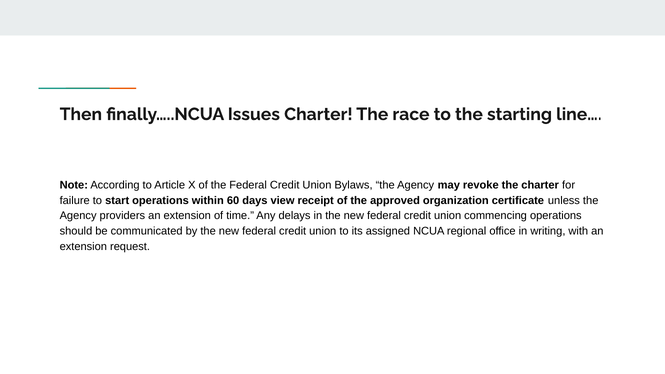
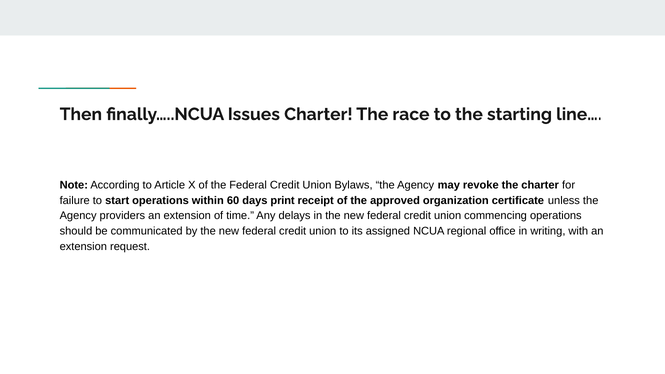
view: view -> print
